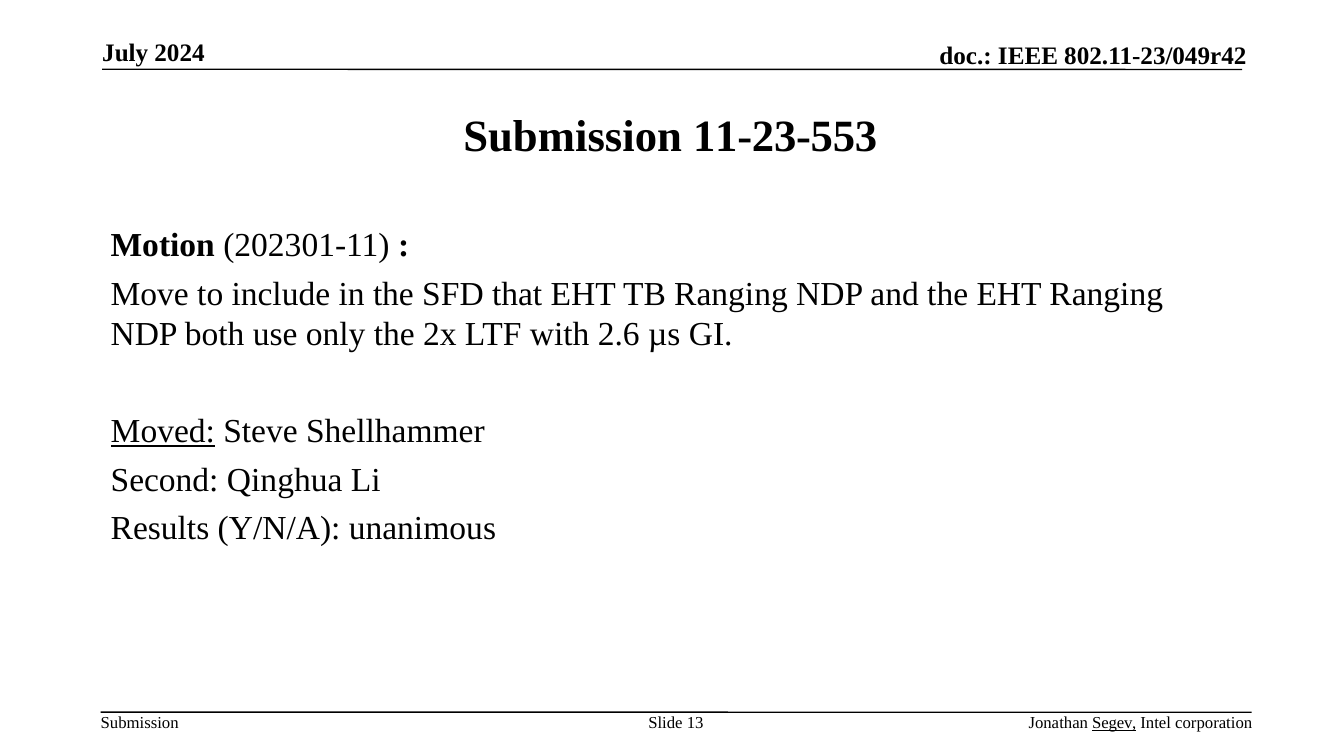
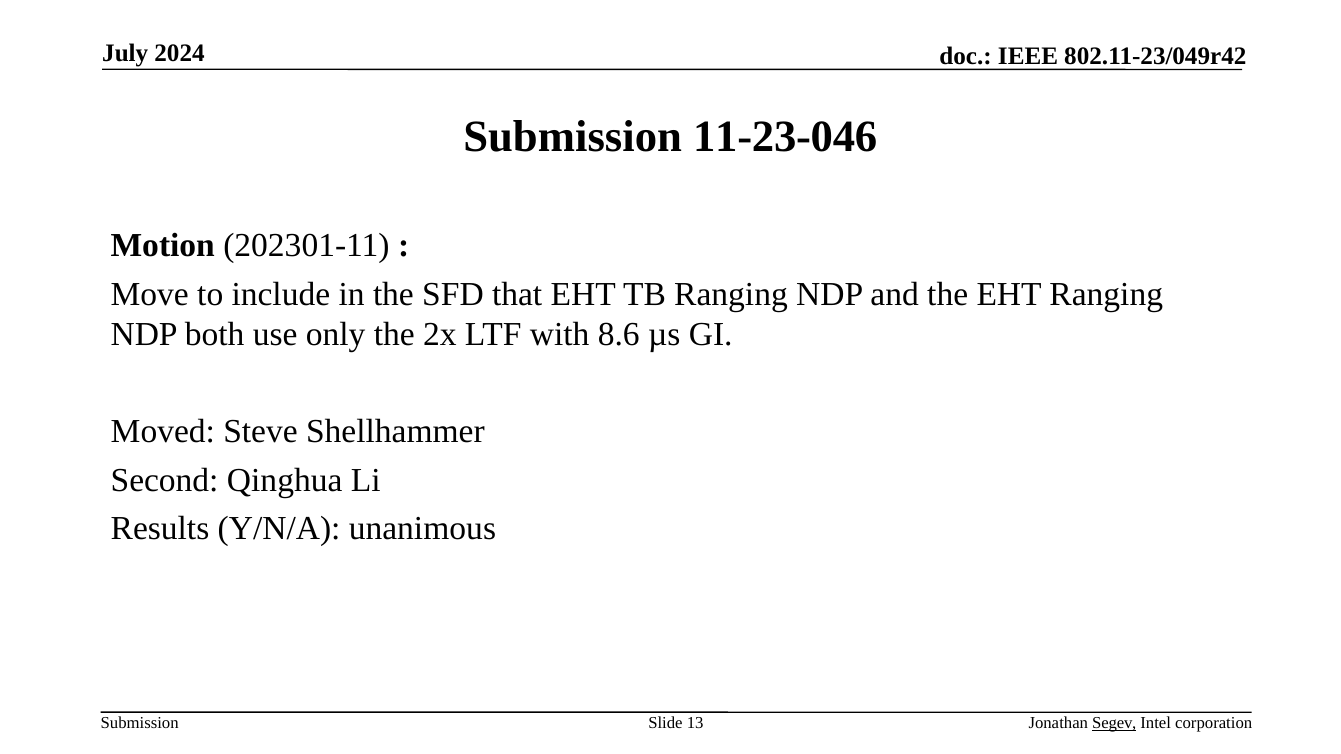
11-23-553: 11-23-553 -> 11-23-046
2.6: 2.6 -> 8.6
Moved underline: present -> none
